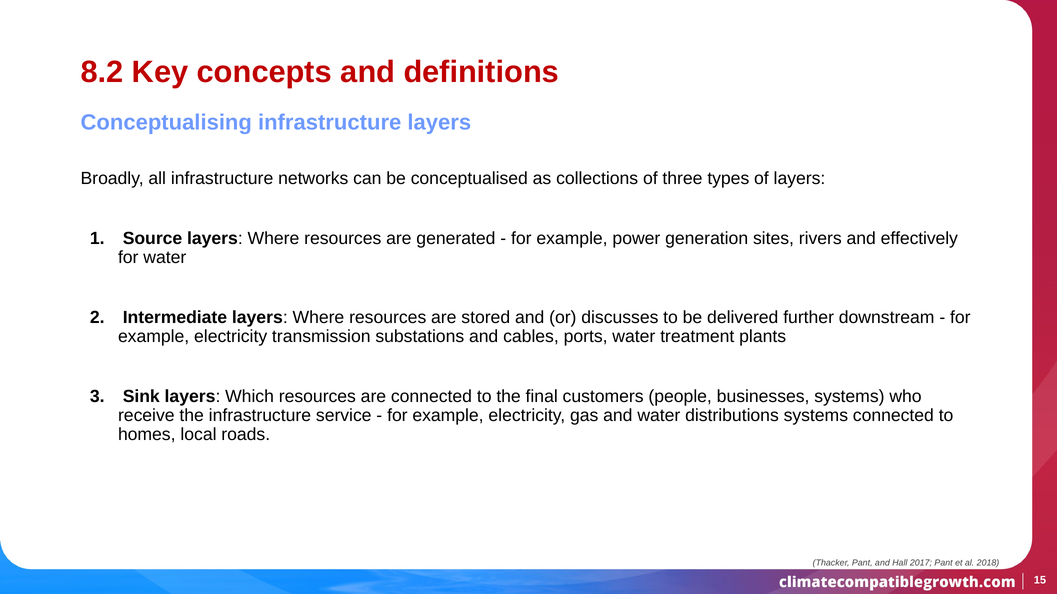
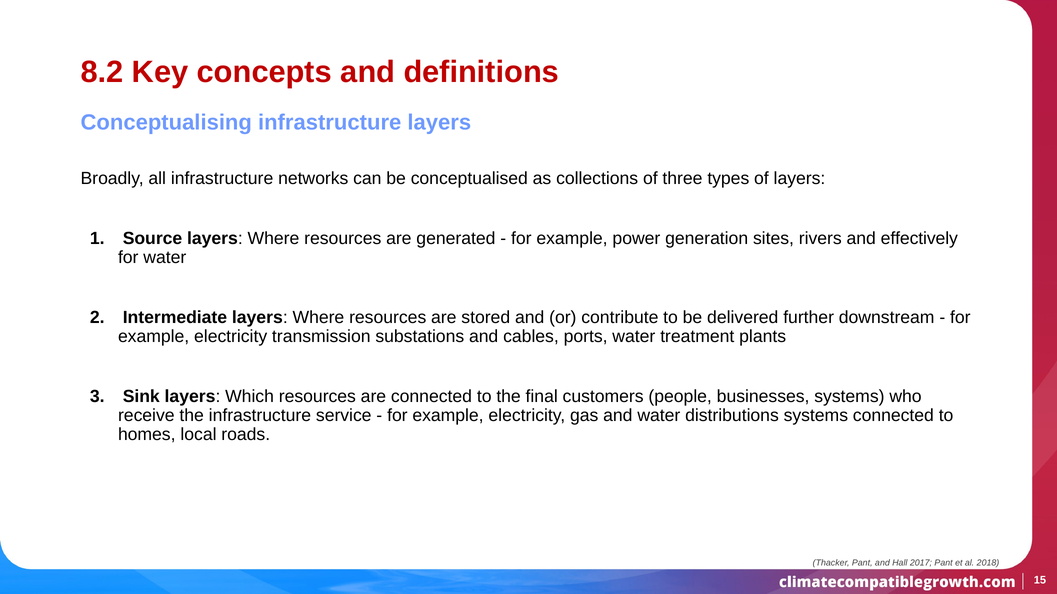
discusses: discusses -> contribute
